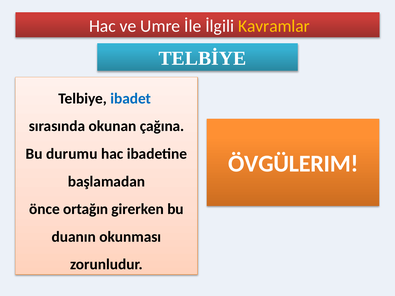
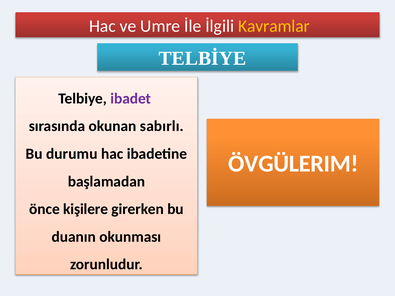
ibadet colour: blue -> purple
çağına: çağına -> sabırlı
ortağın: ortağın -> kişilere
